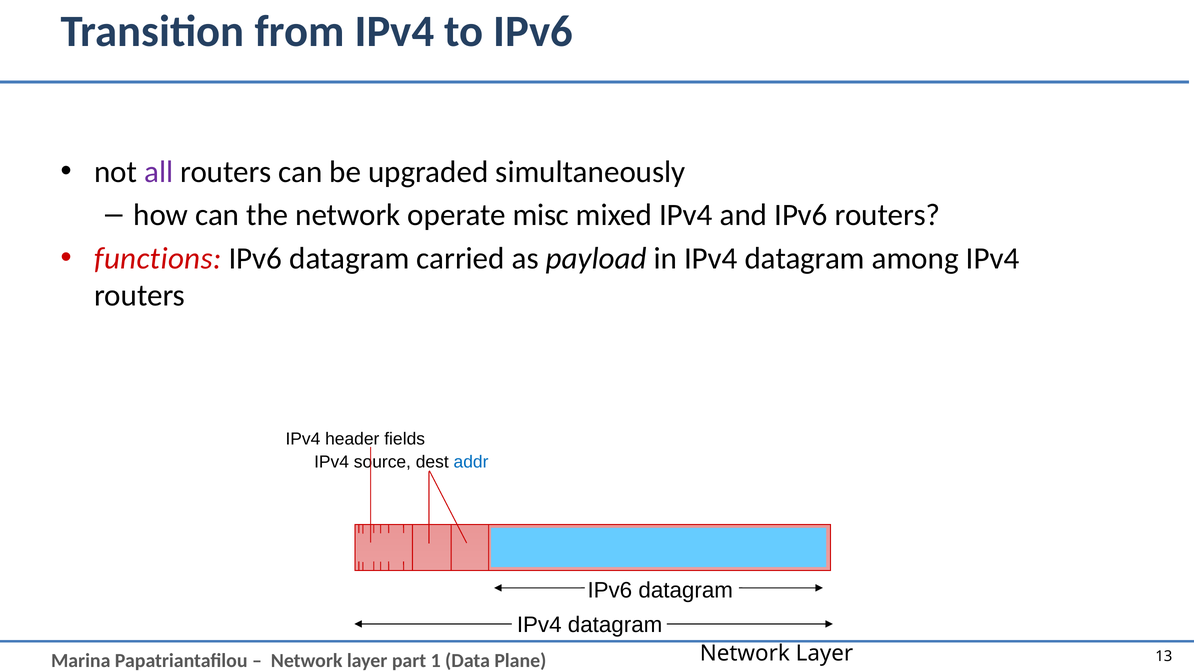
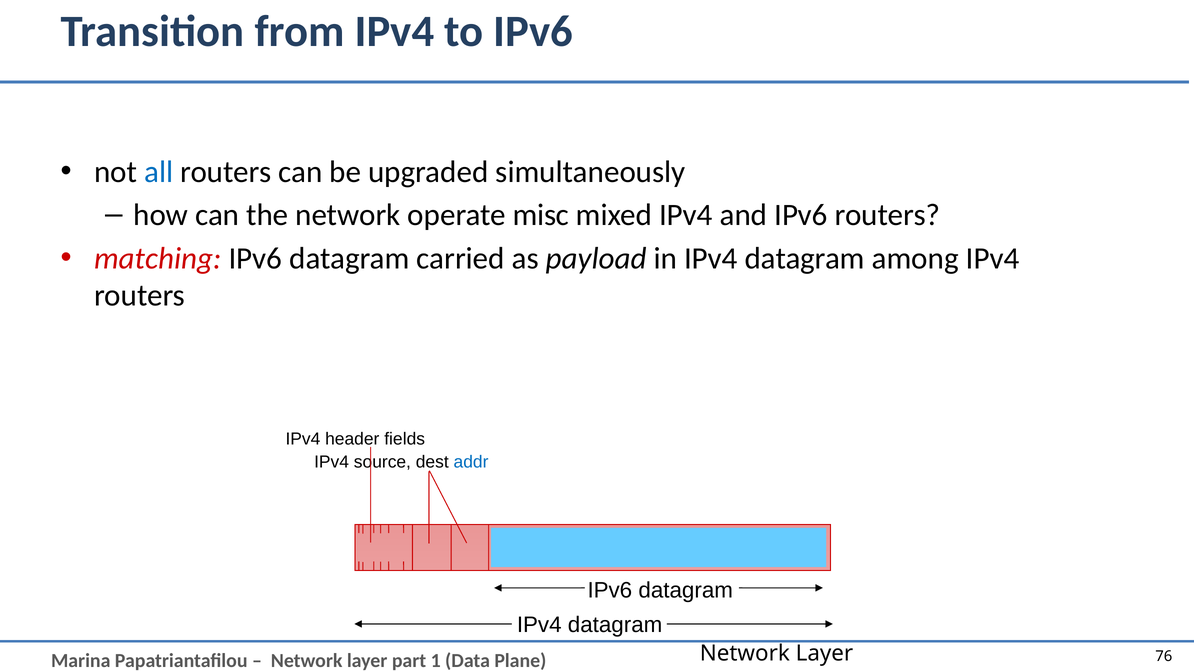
all colour: purple -> blue
functions: functions -> matching
13: 13 -> 76
